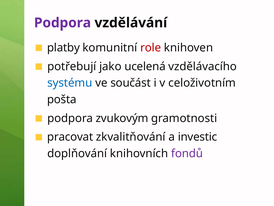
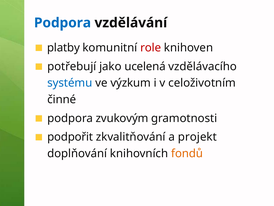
Podpora at (62, 23) colour: purple -> blue
součást: součást -> výzkum
pošta: pošta -> činné
pracovat: pracovat -> podpořit
investic: investic -> projekt
fondů colour: purple -> orange
